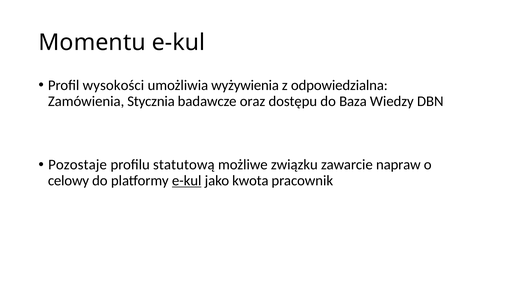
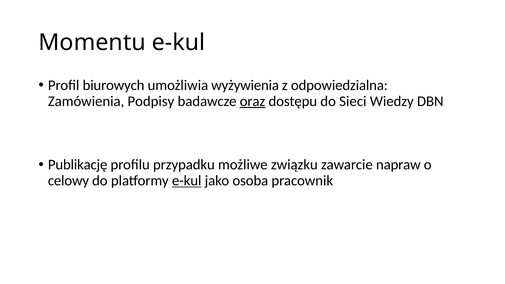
wysokości: wysokości -> biurowych
Stycznia: Stycznia -> Podpisy
oraz underline: none -> present
Baza: Baza -> Sieci
Pozostaje: Pozostaje -> Publikację
statutową: statutową -> przypadku
kwota: kwota -> osoba
